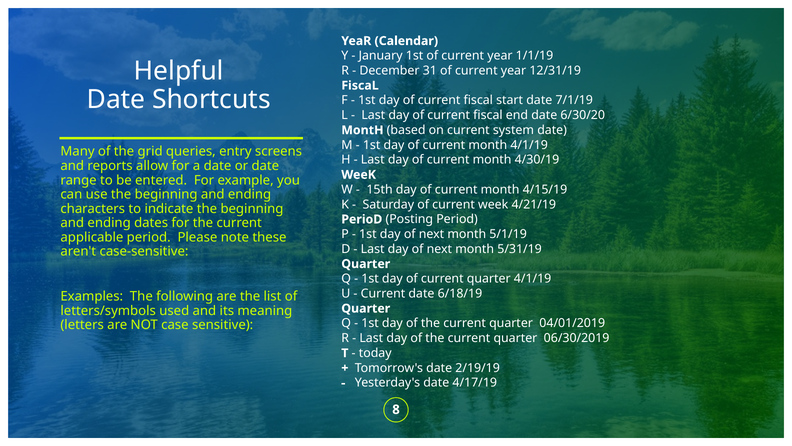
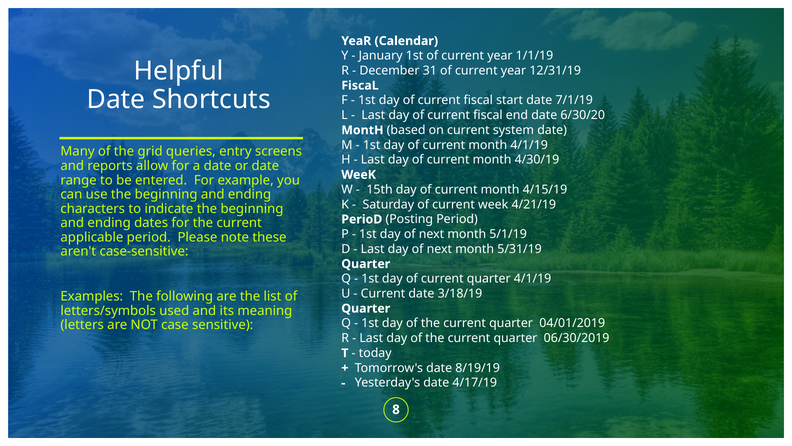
6/18/19: 6/18/19 -> 3/18/19
2/19/19: 2/19/19 -> 8/19/19
